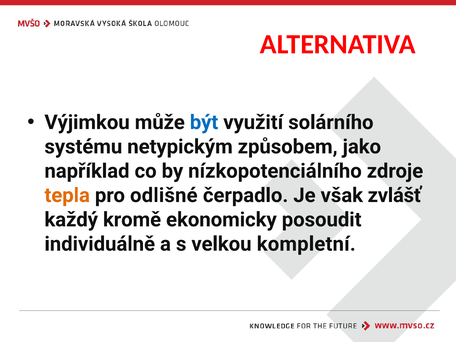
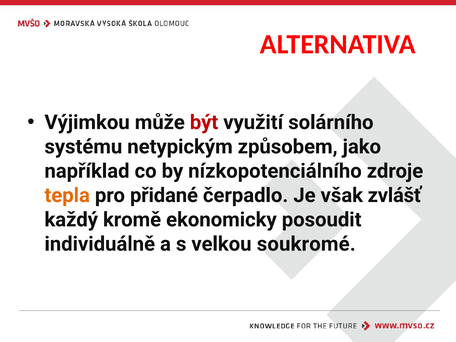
být colour: blue -> red
odlišné: odlišné -> přidané
kompletní: kompletní -> soukromé
